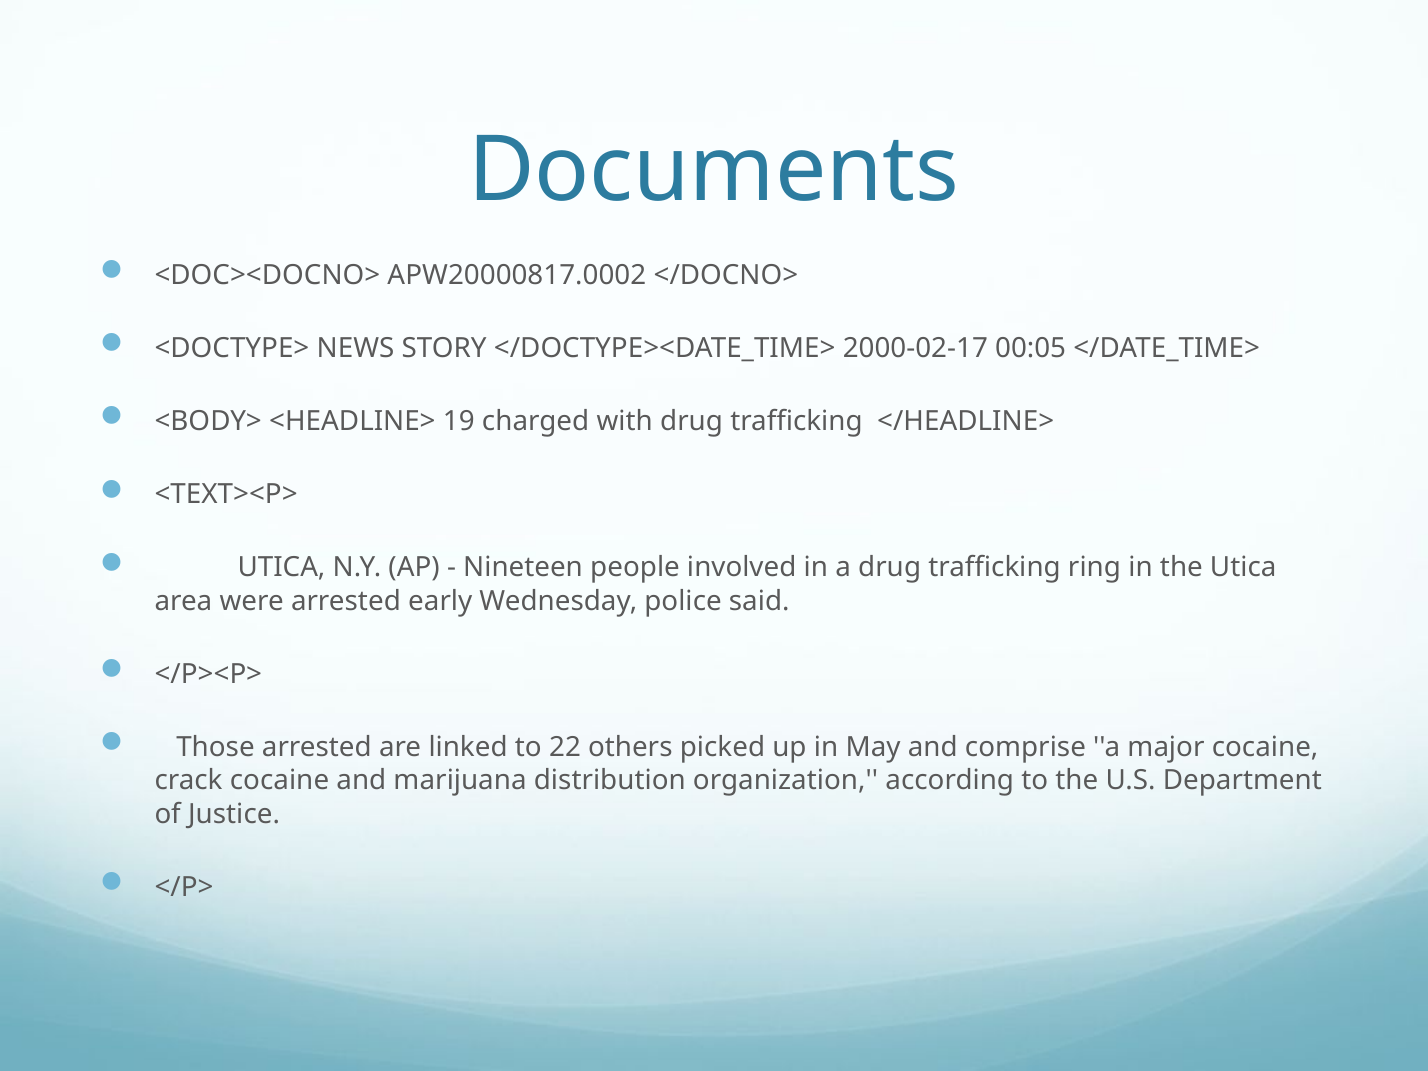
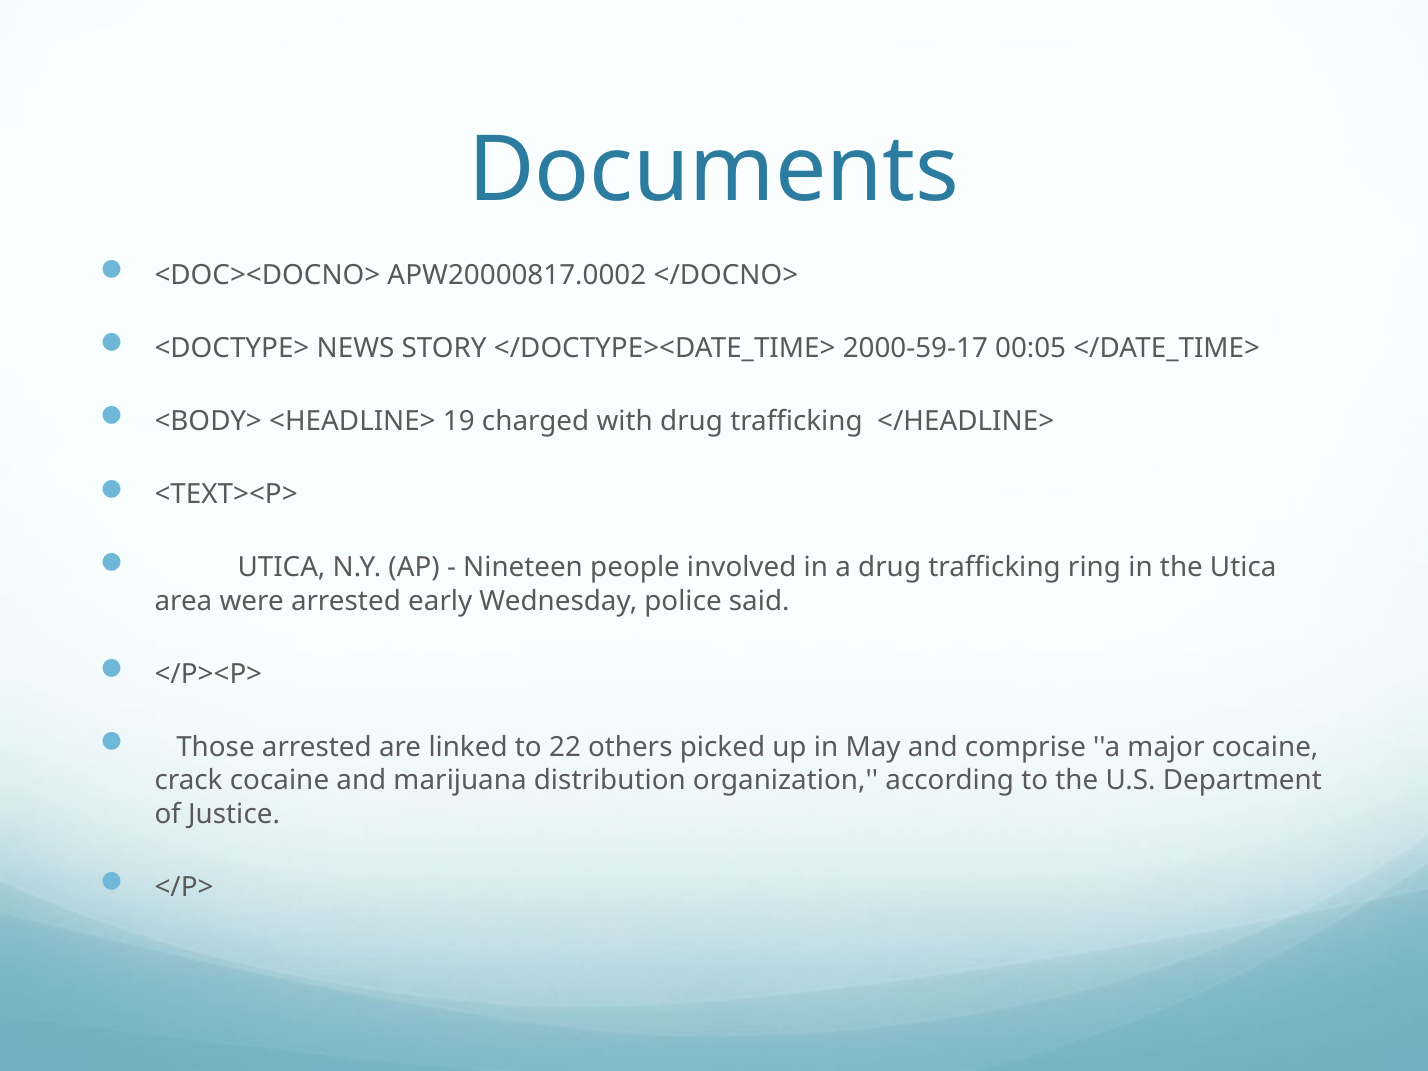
2000-02-17: 2000-02-17 -> 2000-59-17
